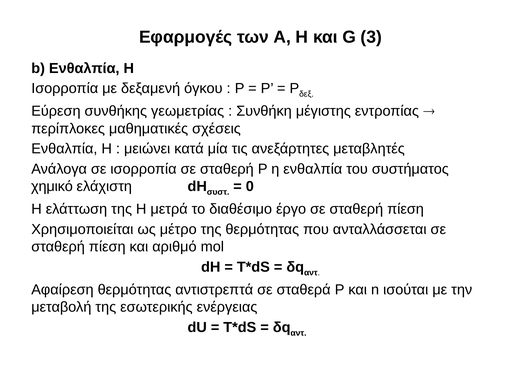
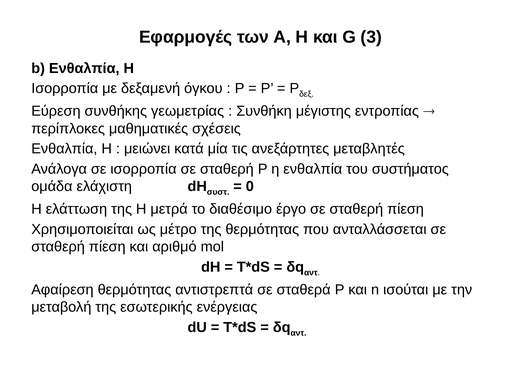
χημικό: χημικό -> ομάδα
